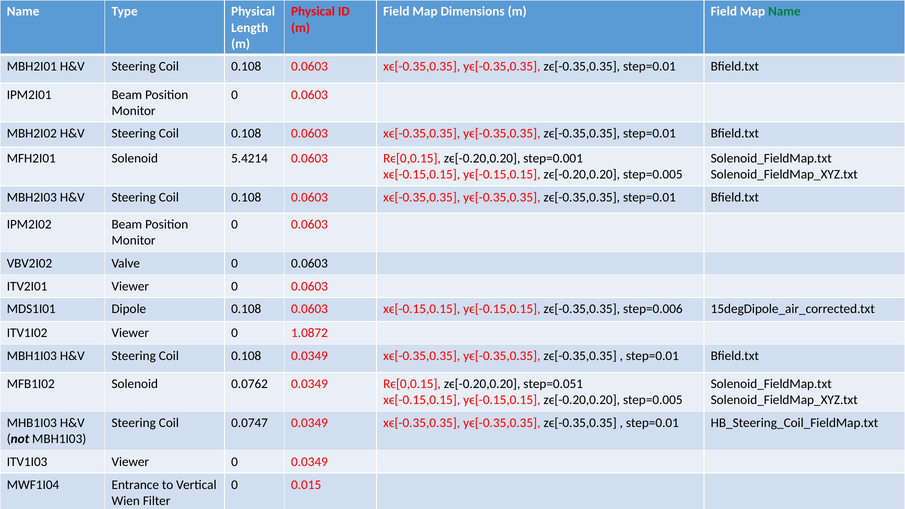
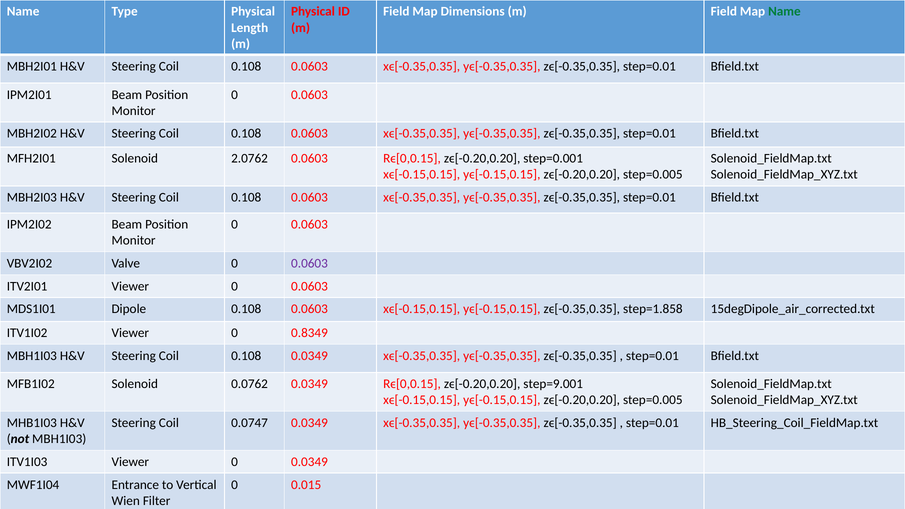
5.4214: 5.4214 -> 2.0762
0.0603 at (309, 263) colour: black -> purple
step=0.006: step=0.006 -> step=1.858
1.0872: 1.0872 -> 0.8349
step=0.051: step=0.051 -> step=9.001
